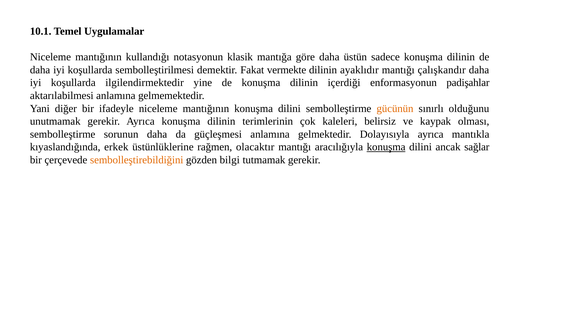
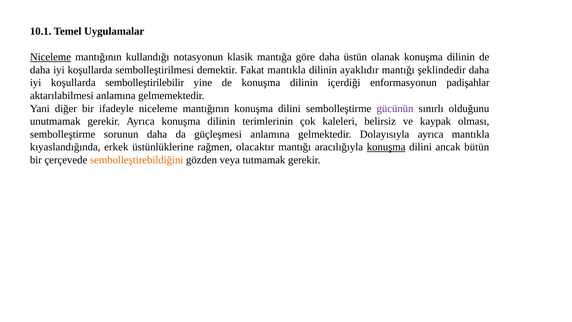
Niceleme at (50, 57) underline: none -> present
sadece: sadece -> olanak
Fakat vermekte: vermekte -> mantıkla
çalışkandır: çalışkandır -> şeklindedir
ilgilendirmektedir: ilgilendirmektedir -> sembolleştirilebilir
gücünün colour: orange -> purple
sağlar: sağlar -> bütün
bilgi: bilgi -> veya
